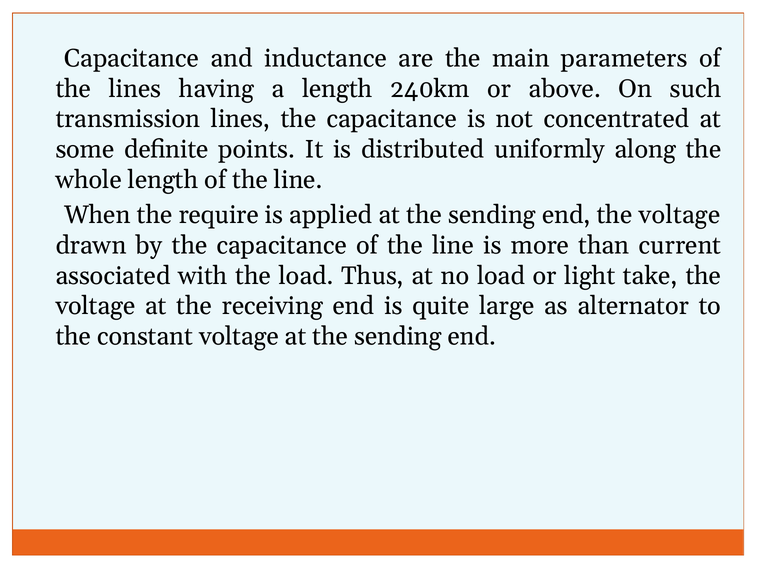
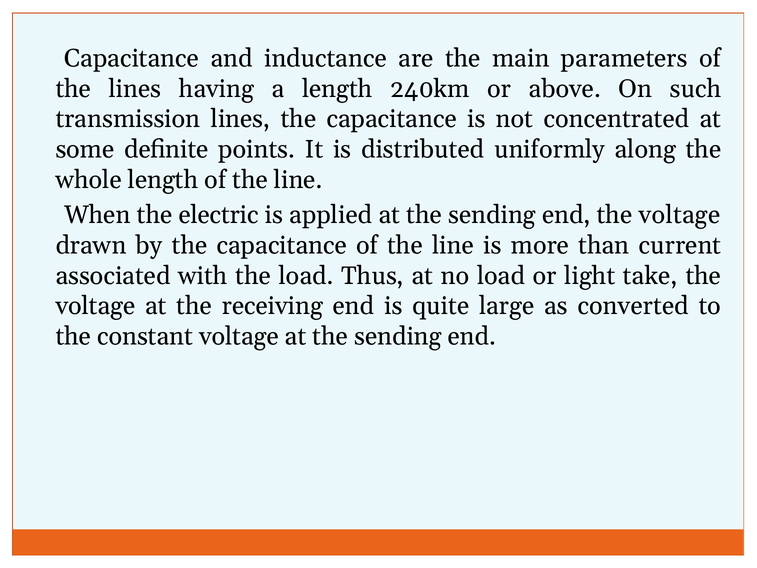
require: require -> electric
alternator: alternator -> converted
